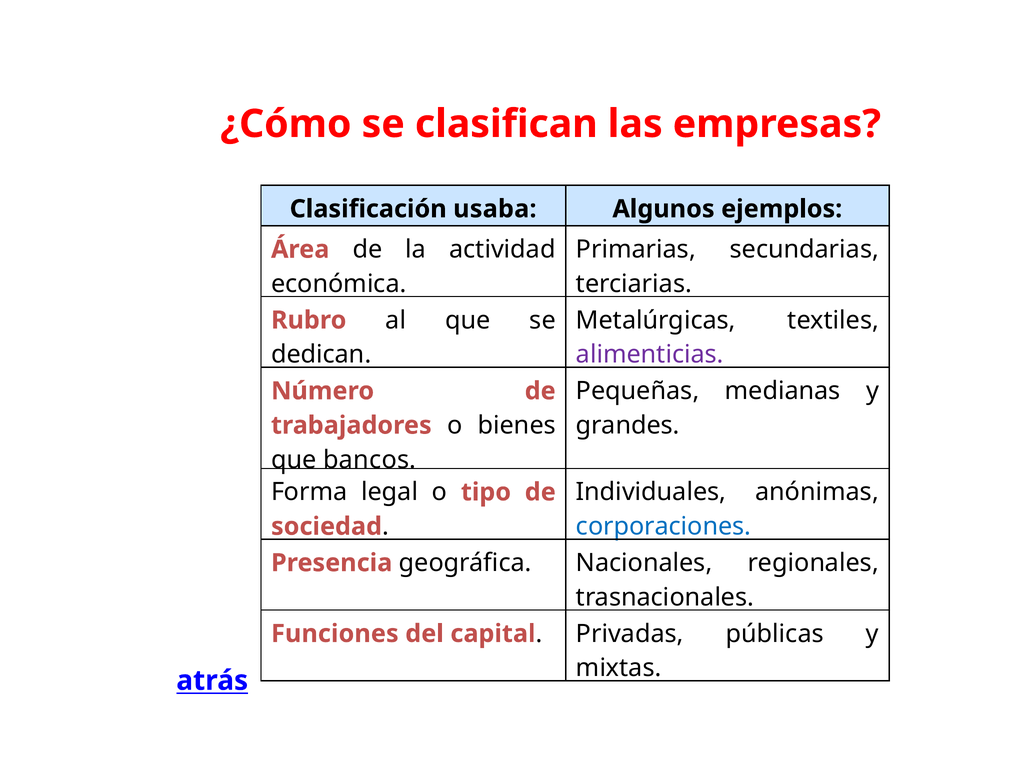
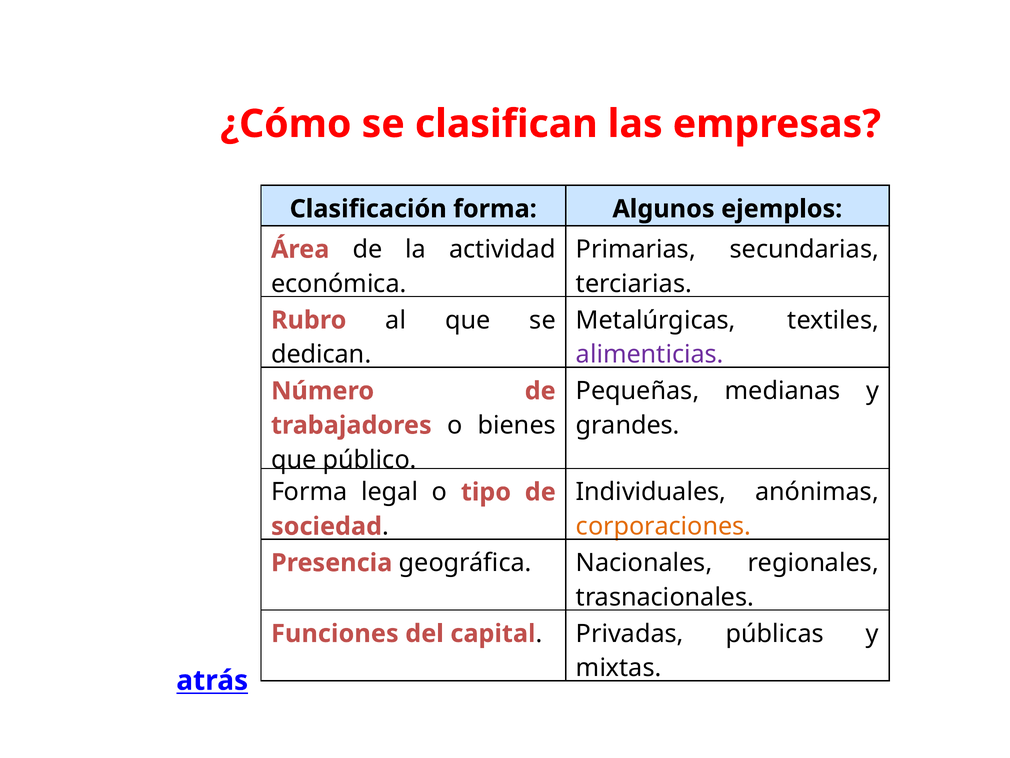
Clasificación usaba: usaba -> forma
bancos: bancos -> público
corporaciones colour: blue -> orange
